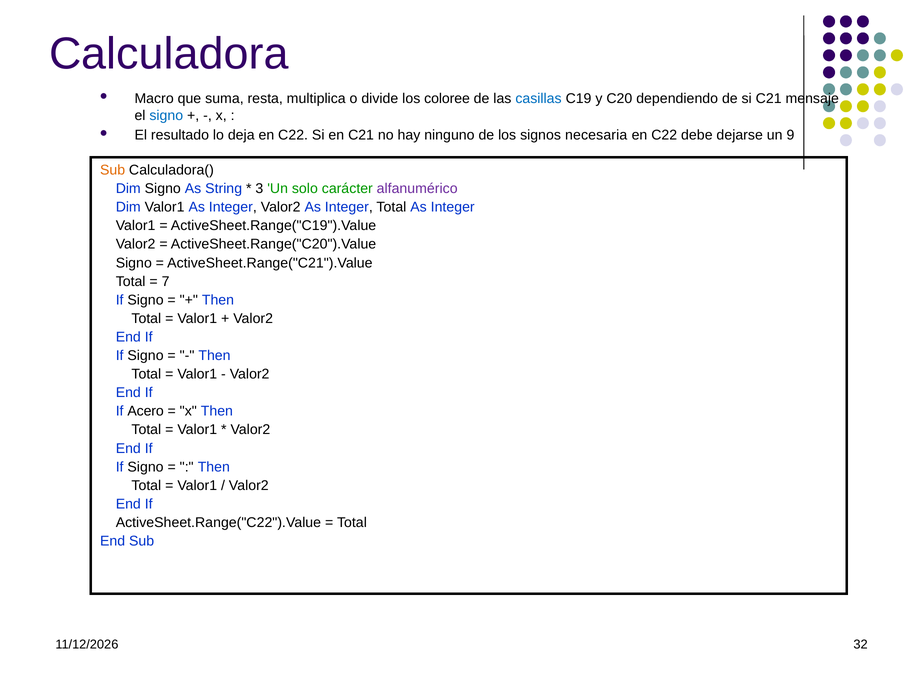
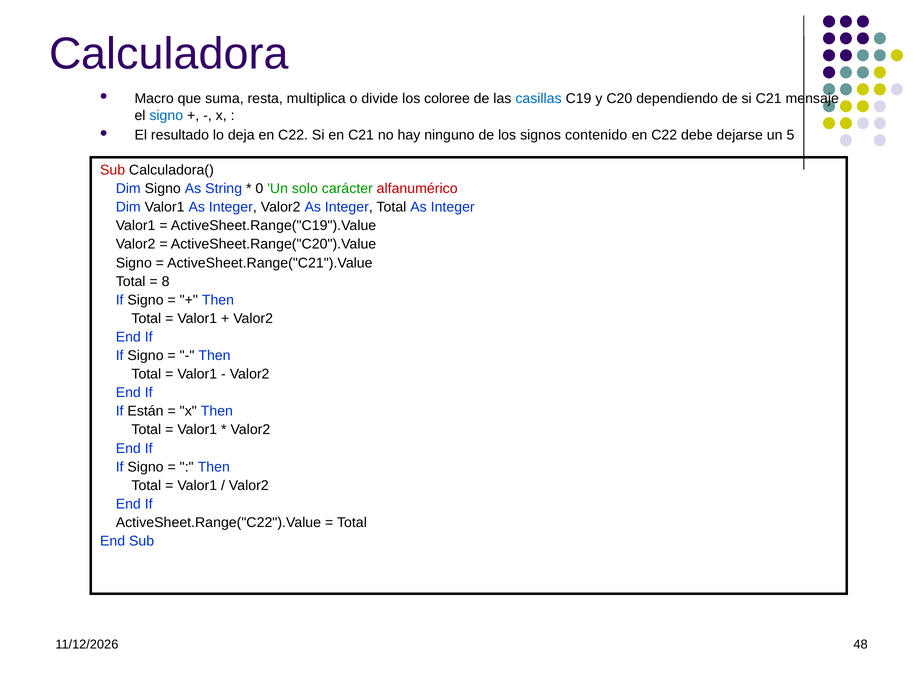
necesaria: necesaria -> contenido
9: 9 -> 5
Sub at (113, 170) colour: orange -> red
3: 3 -> 0
alfanumérico colour: purple -> red
7: 7 -> 8
Acero: Acero -> Están
32: 32 -> 48
